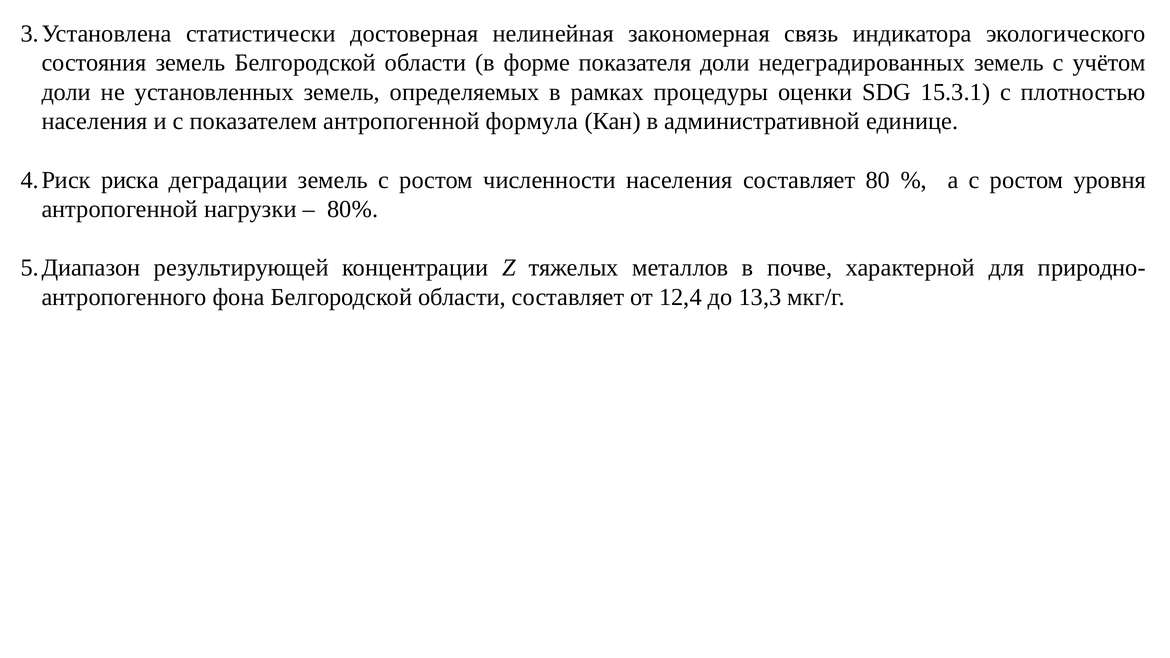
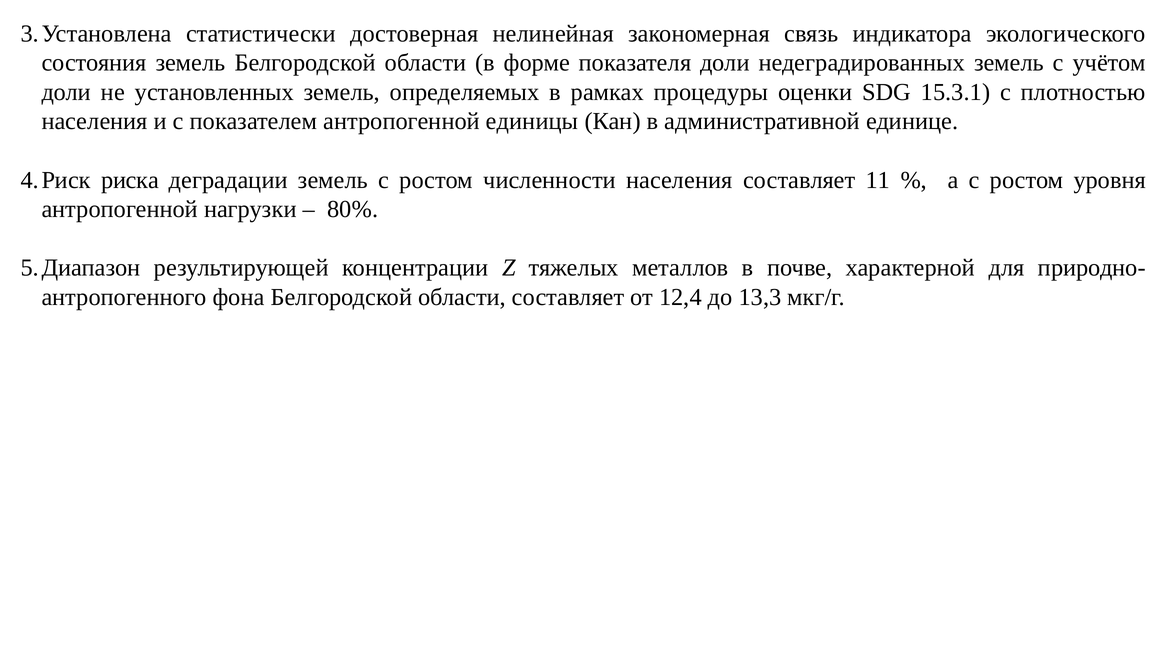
формула: формула -> единицы
80: 80 -> 11
